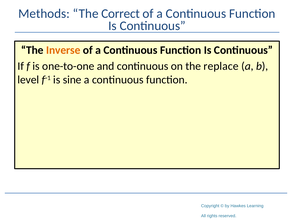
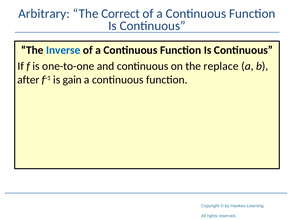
Methods: Methods -> Arbitrary
Inverse colour: orange -> blue
level: level -> after
sine: sine -> gain
